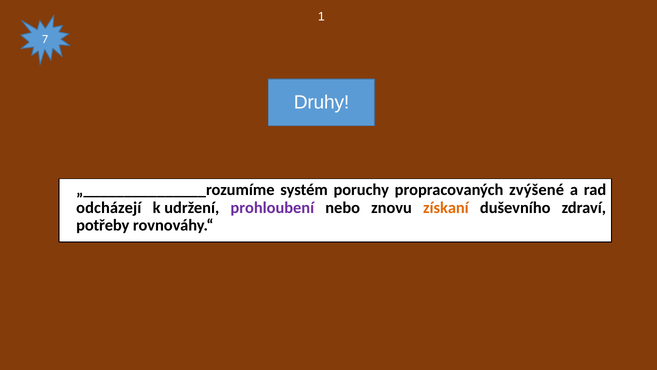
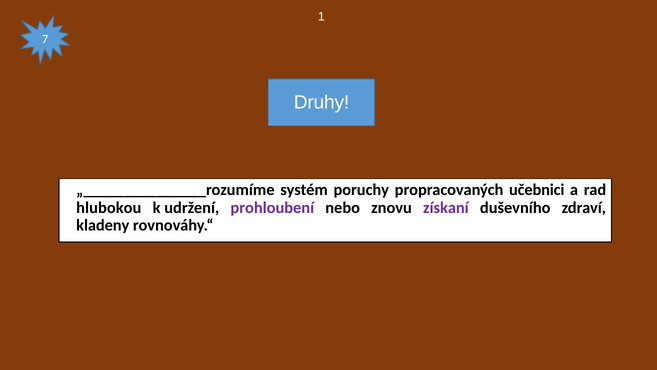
zvýšené: zvýšené -> učebnici
odcházejí: odcházejí -> hlubokou
získaní colour: orange -> purple
potřeby: potřeby -> kladeny
